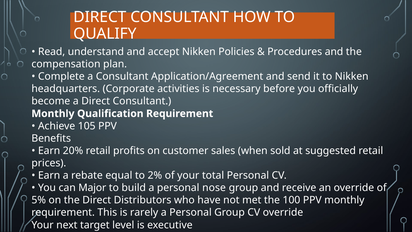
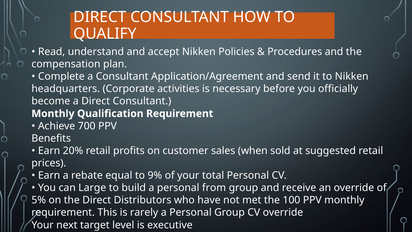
105: 105 -> 700
2%: 2% -> 9%
Major: Major -> Large
nose: nose -> from
